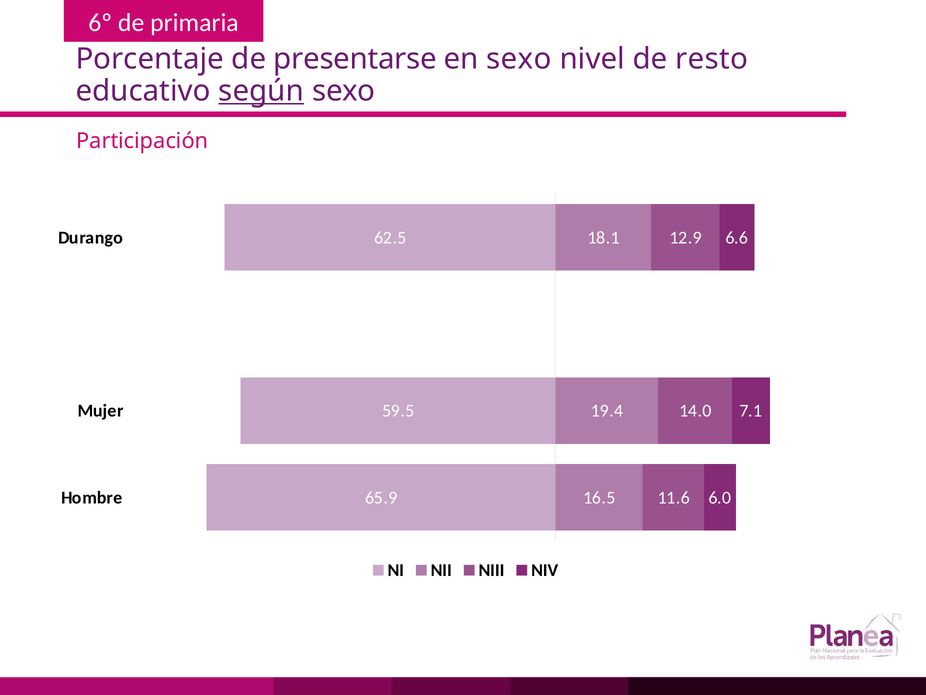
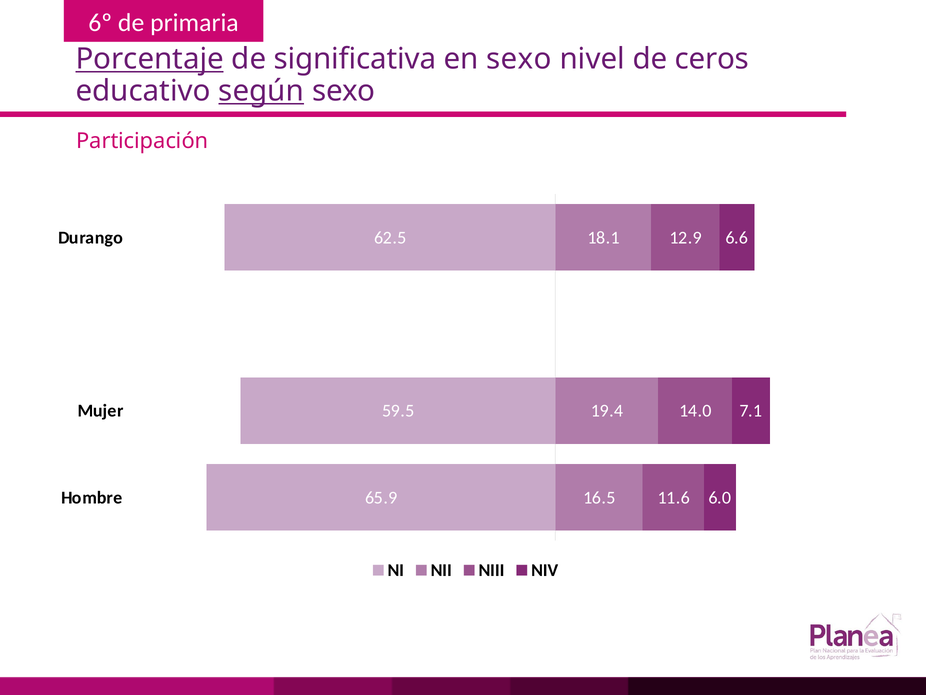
Porcentaje underline: none -> present
presentarse: presentarse -> significativa
resto: resto -> ceros
